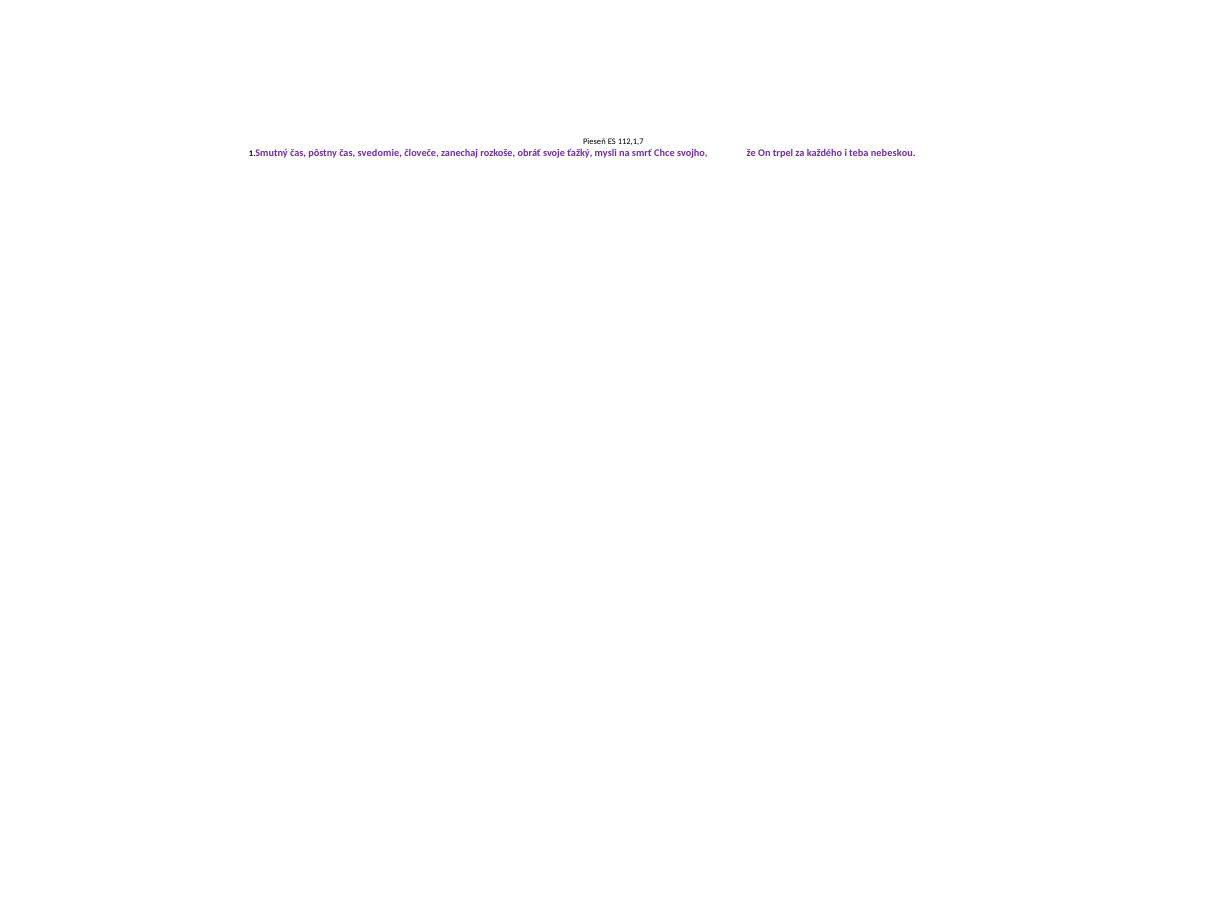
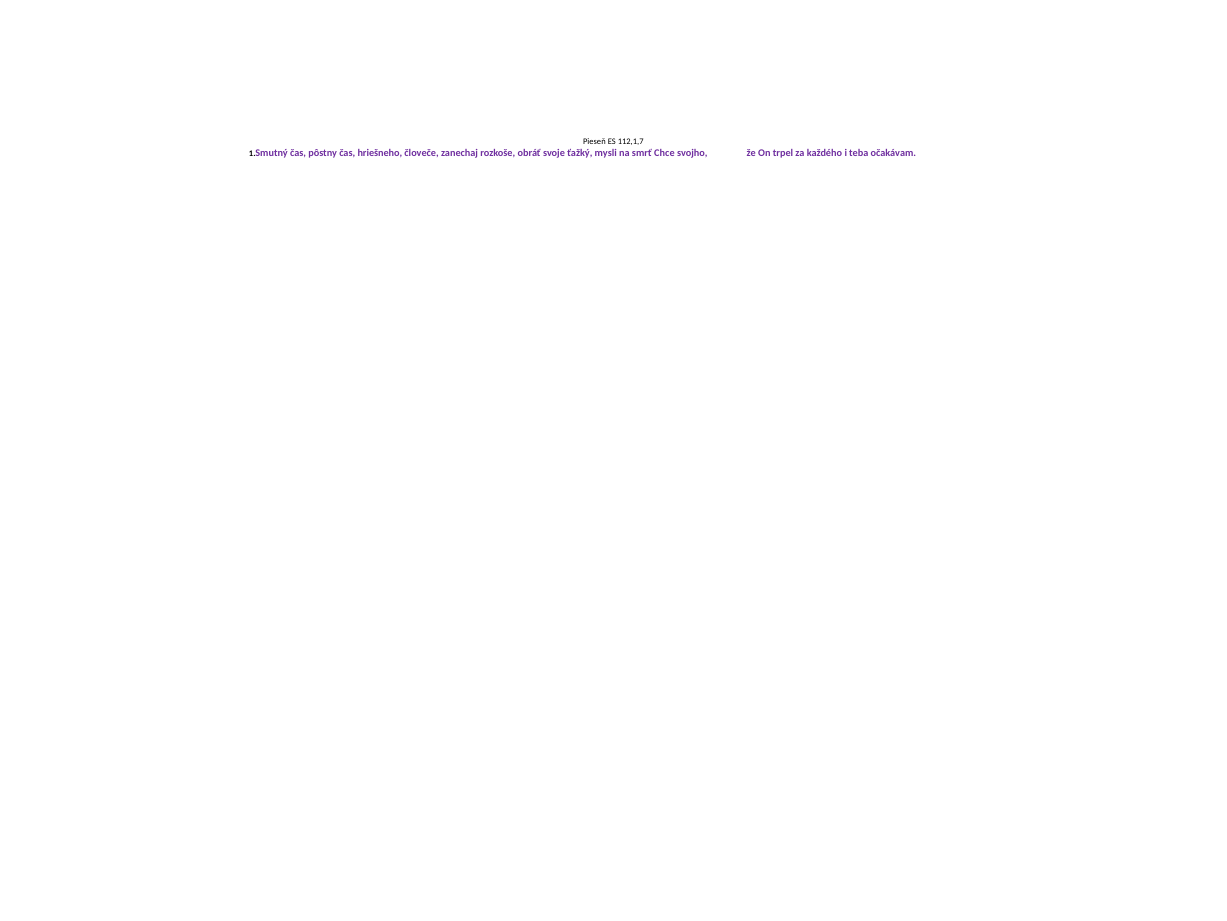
svedomie: svedomie -> hriešneho
nebeskou: nebeskou -> očakávam
